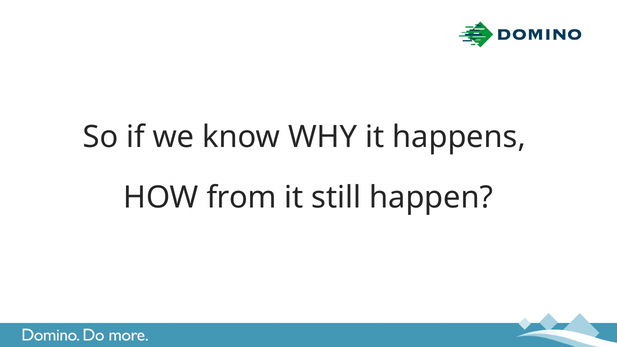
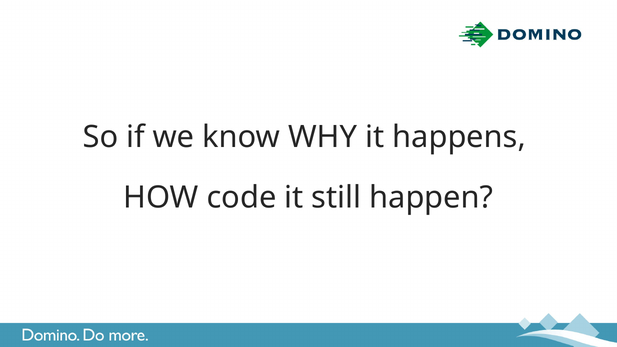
from: from -> code
